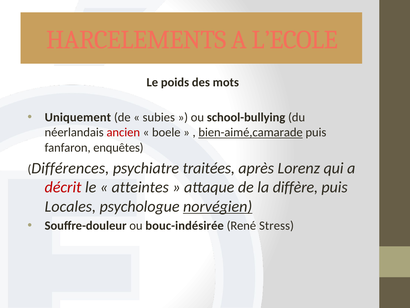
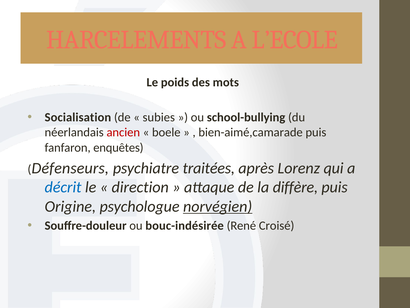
Uniquement: Uniquement -> Socialisation
bien-aimé,camarade underline: present -> none
Différences: Différences -> Défenseurs
décrit colour: red -> blue
atteintes: atteintes -> direction
Locales: Locales -> Origine
Stress: Stress -> Croisé
